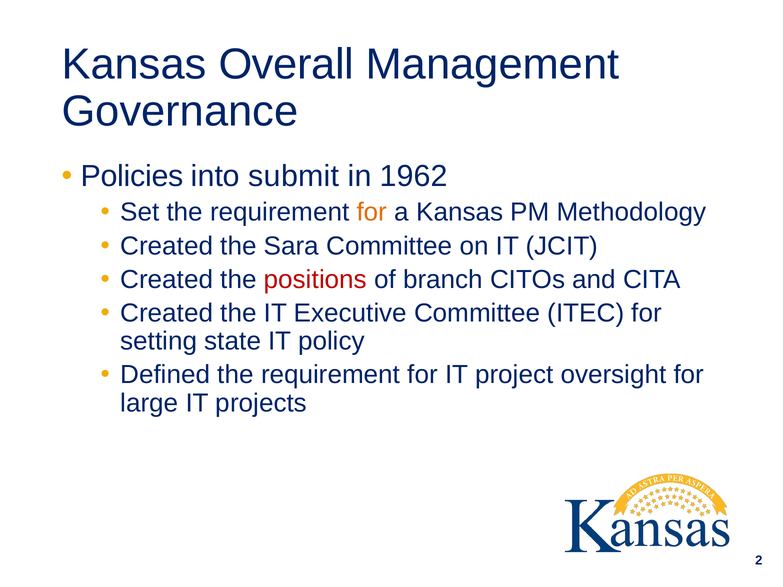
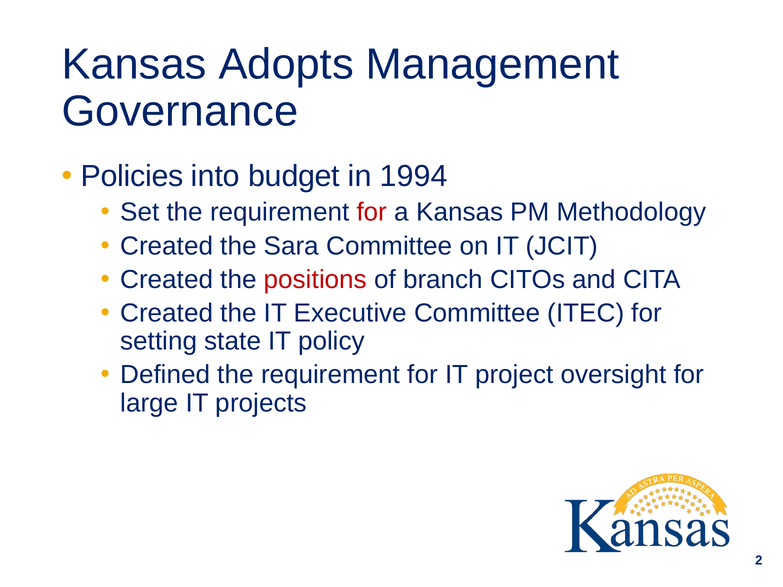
Overall: Overall -> Adopts
submit: submit -> budget
1962: 1962 -> 1994
for at (372, 212) colour: orange -> red
